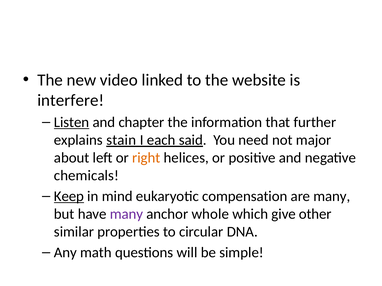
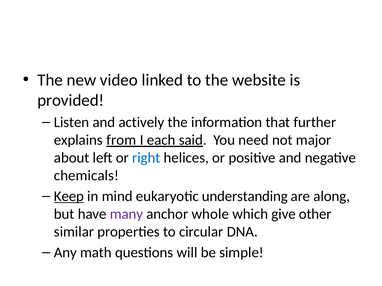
interfere: interfere -> provided
Listen underline: present -> none
chapter: chapter -> actively
stain: stain -> from
right colour: orange -> blue
compensation: compensation -> understanding
are many: many -> along
